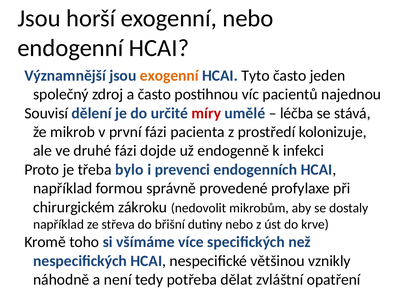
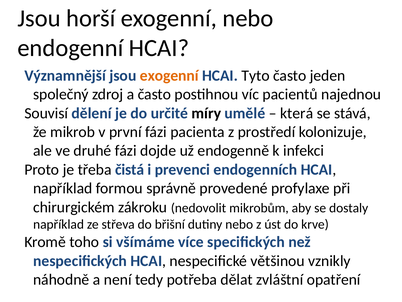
míry colour: red -> black
léčba: léčba -> která
bylo: bylo -> čistá
